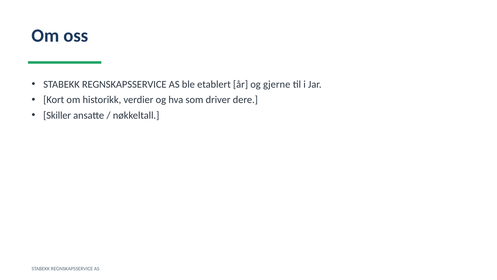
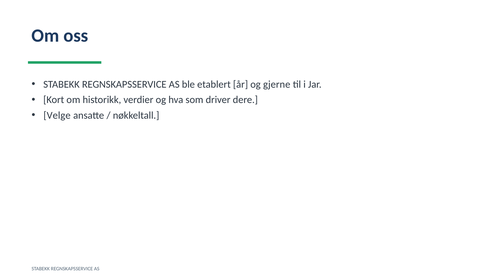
Skiller: Skiller -> Velge
